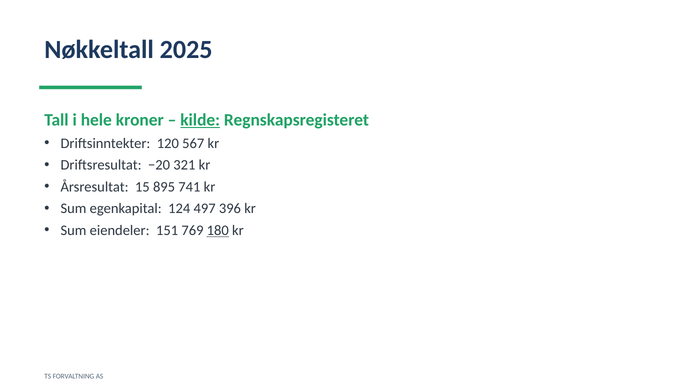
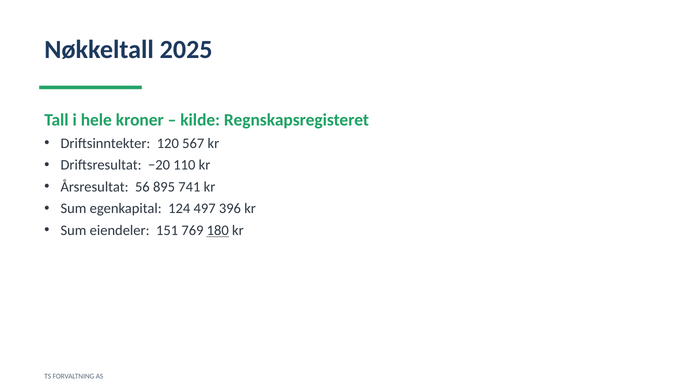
kilde underline: present -> none
321: 321 -> 110
15: 15 -> 56
